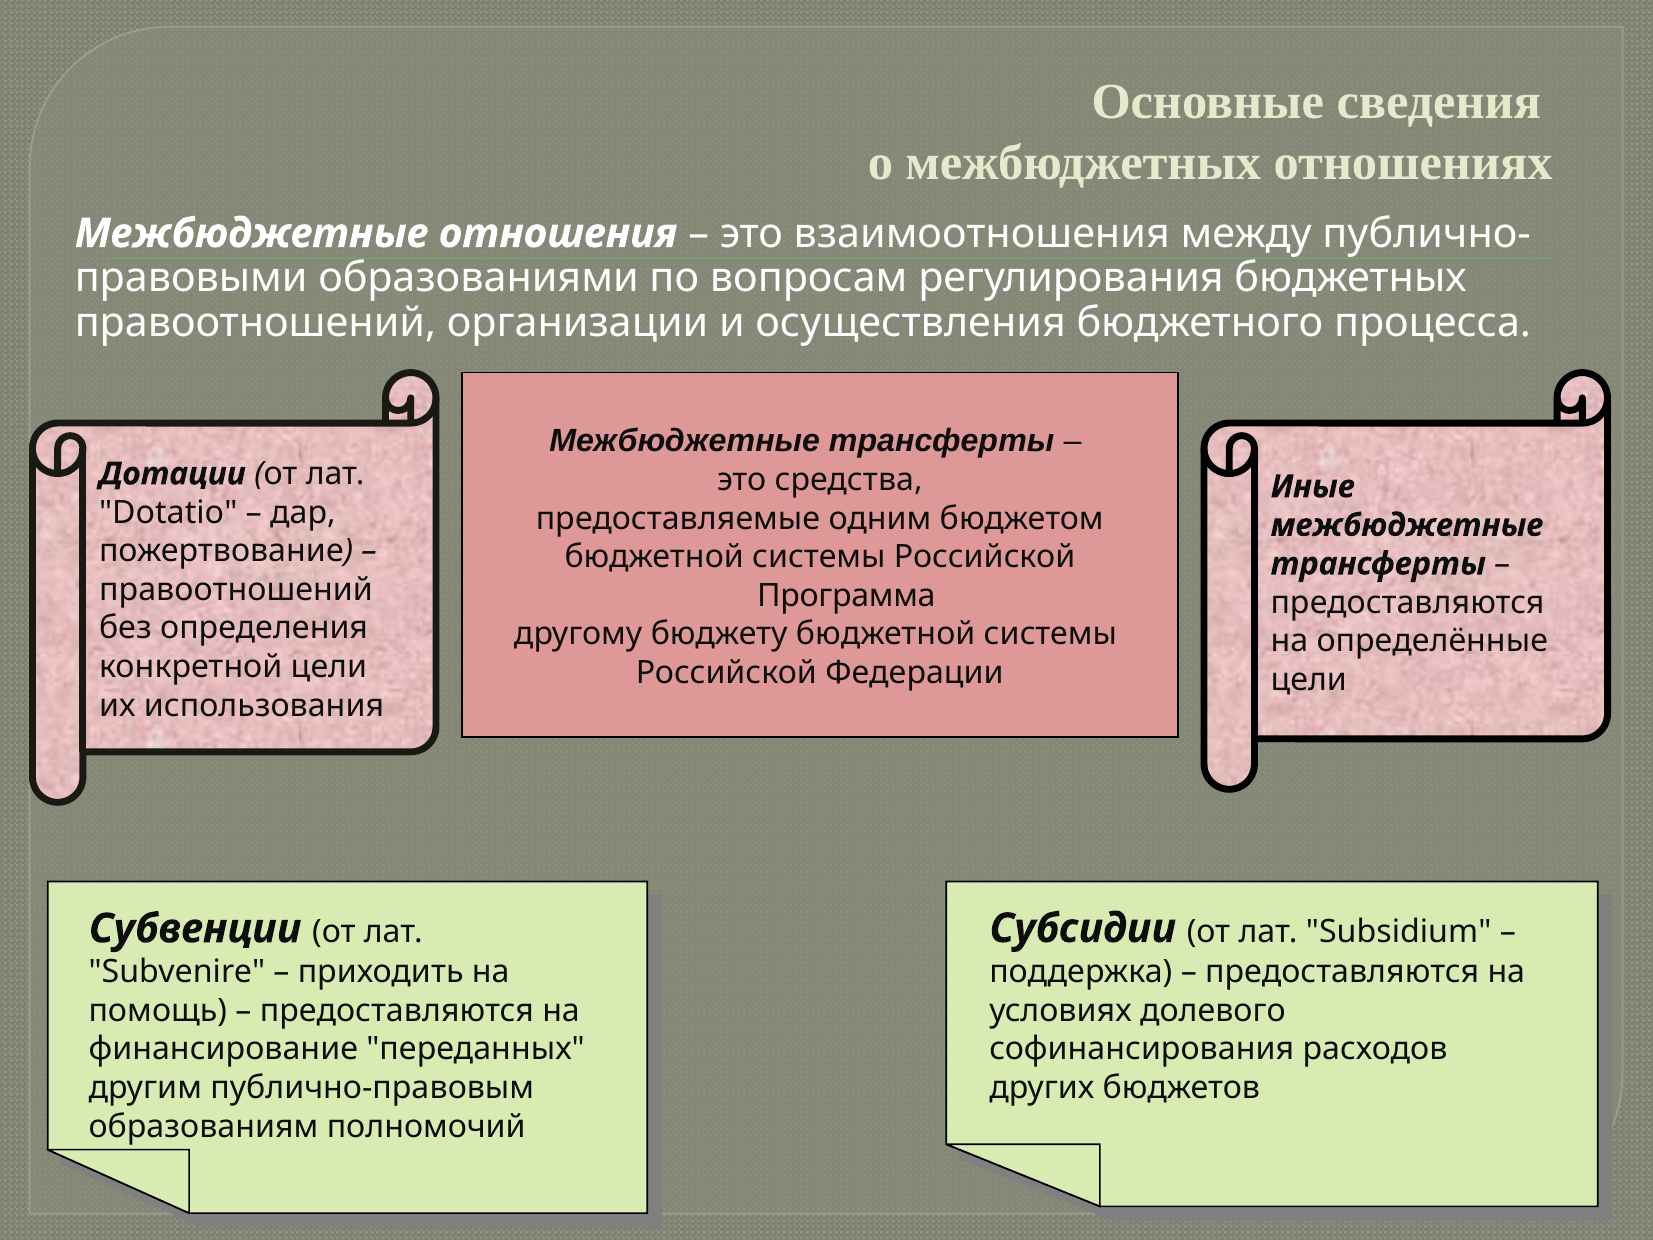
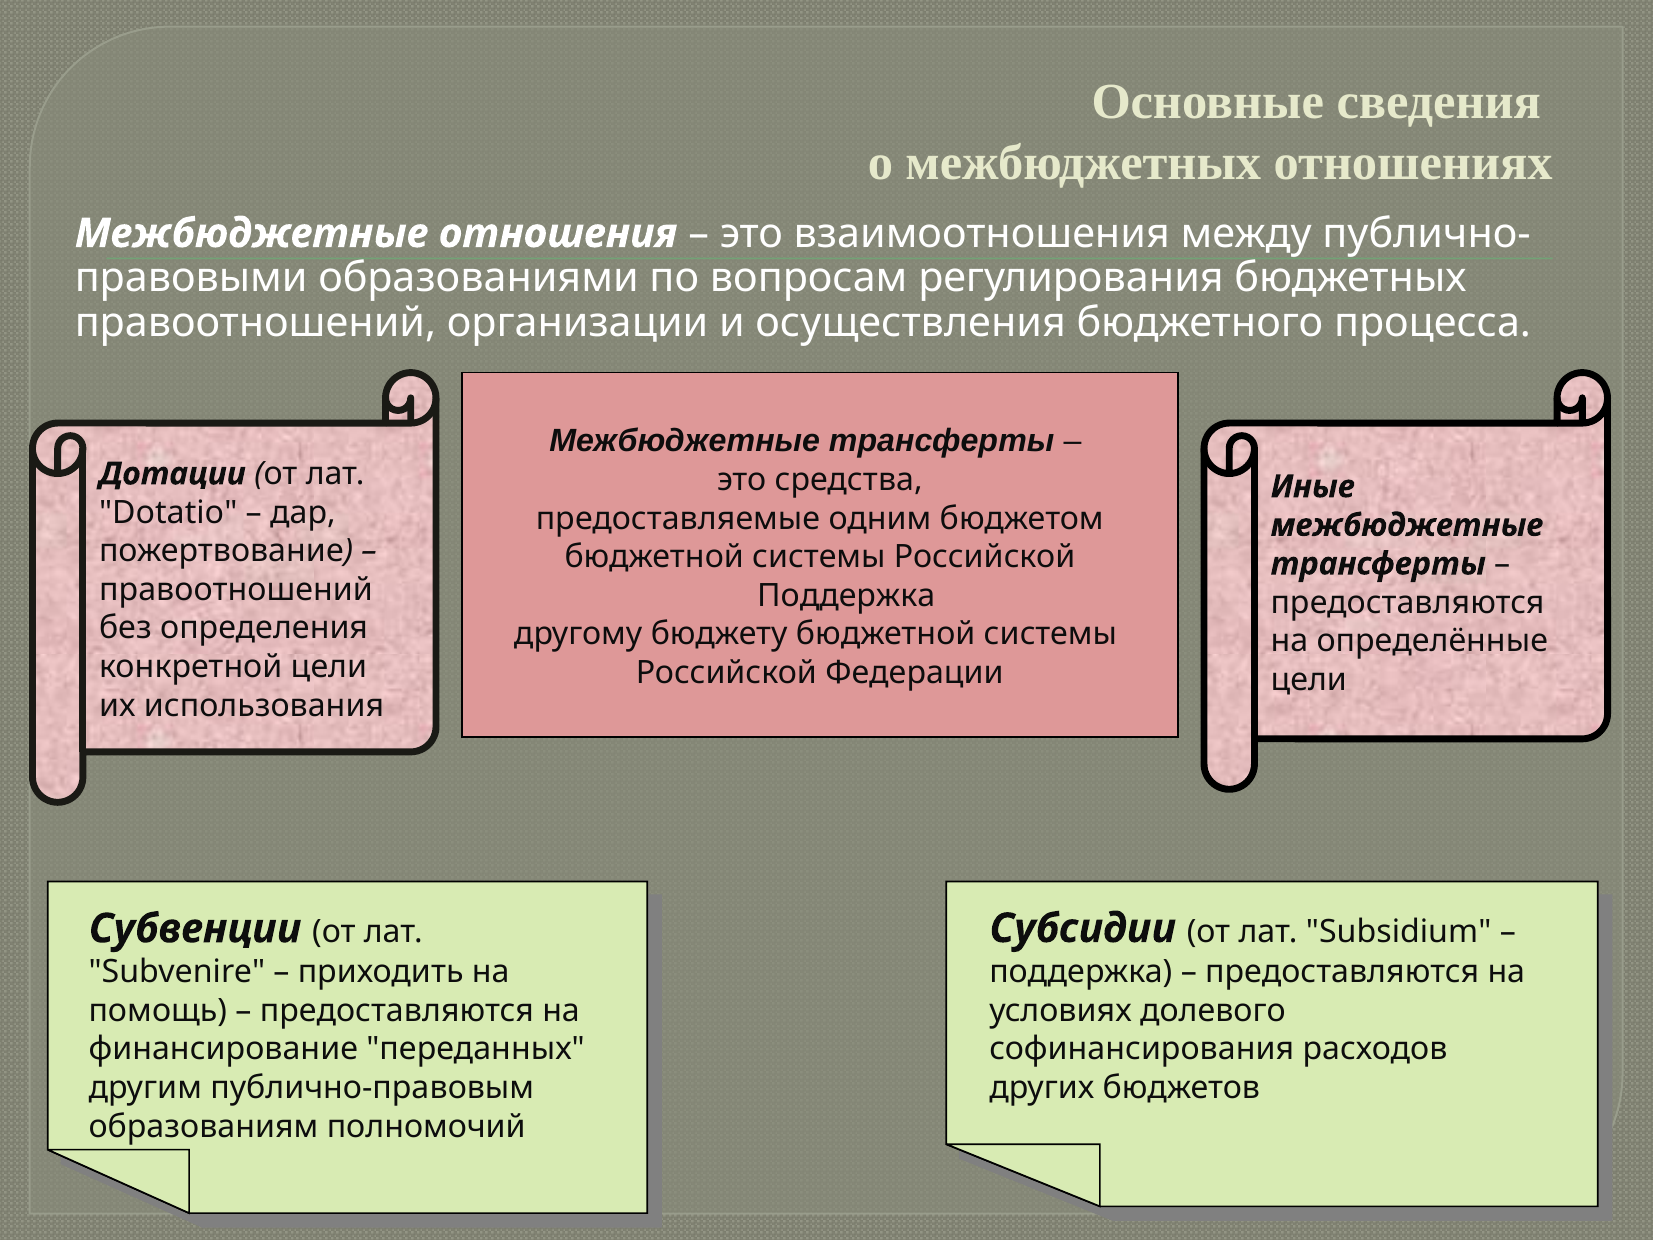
Программа at (846, 596): Программа -> Поддержка
